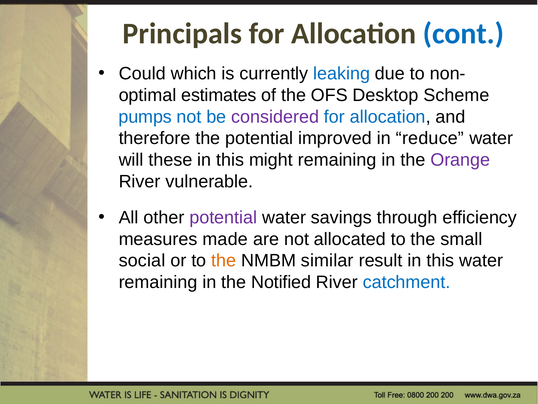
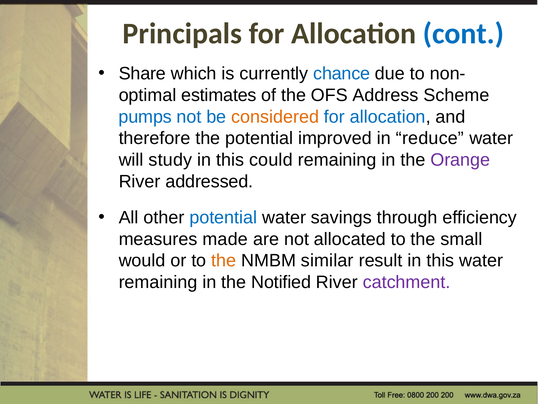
Could: Could -> Share
leaking: leaking -> chance
Desktop: Desktop -> Address
considered colour: purple -> orange
these: these -> study
might: might -> could
vulnerable: vulnerable -> addressed
potential at (223, 217) colour: purple -> blue
social: social -> would
catchment colour: blue -> purple
